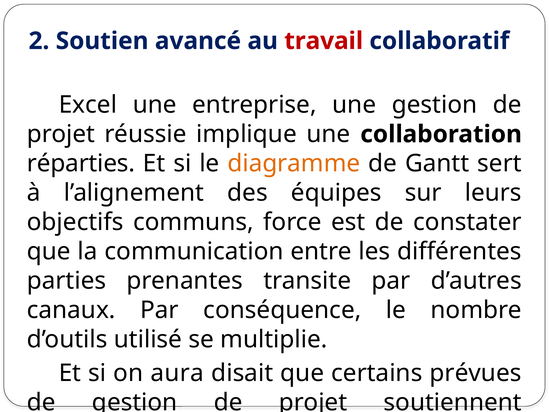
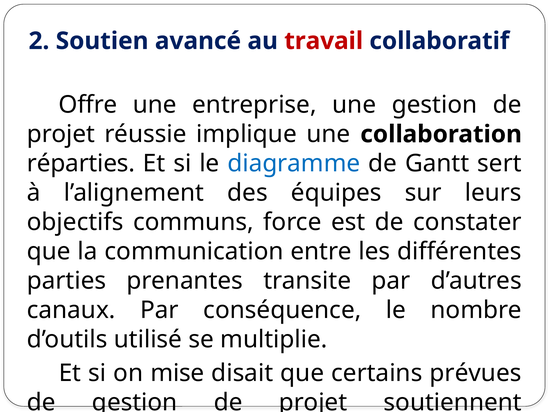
Excel: Excel -> Offre
diagramme colour: orange -> blue
aura: aura -> mise
